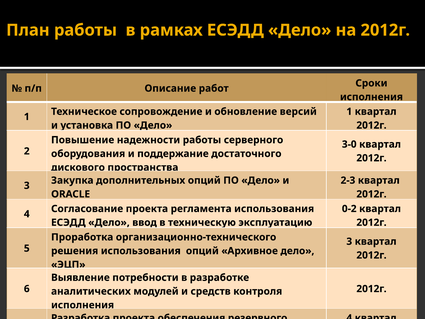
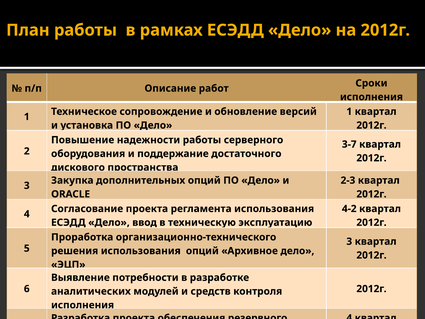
3-0: 3-0 -> 3-7
0-2: 0-2 -> 4-2
